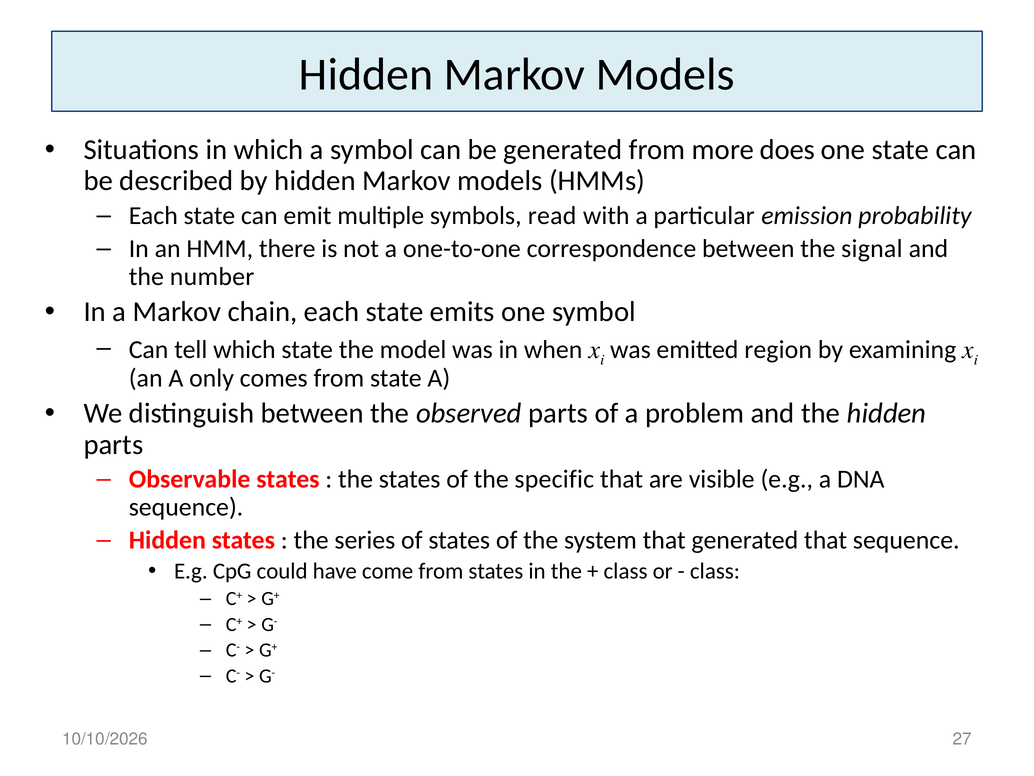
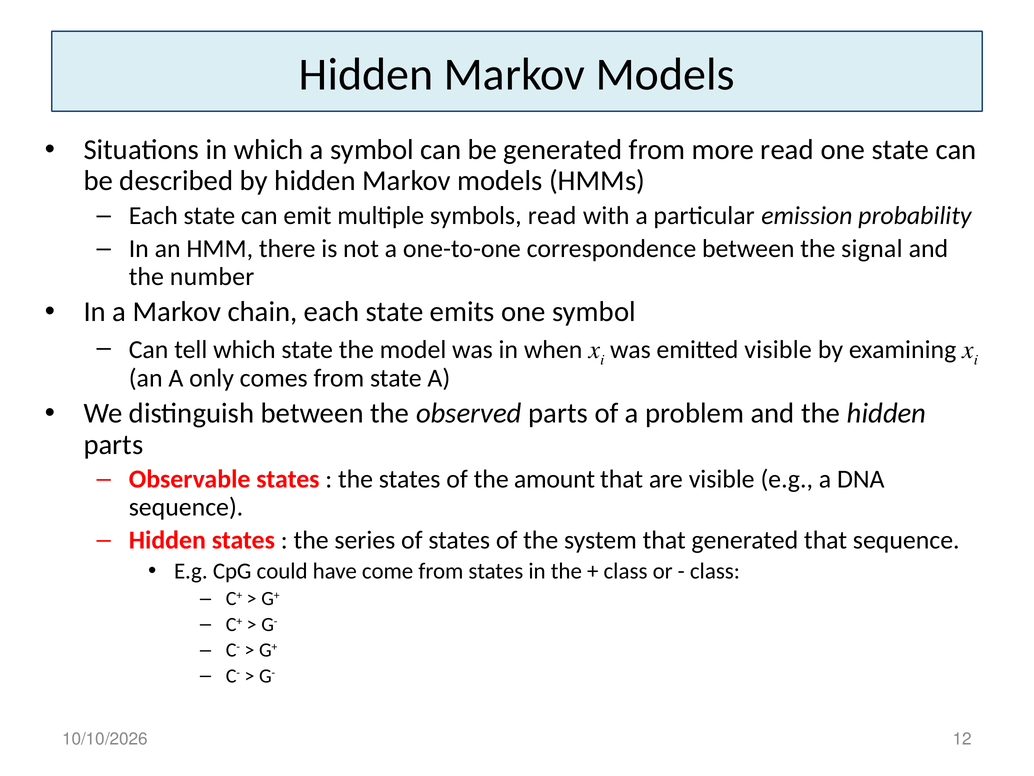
more does: does -> read
emitted region: region -> visible
specific: specific -> amount
27: 27 -> 12
